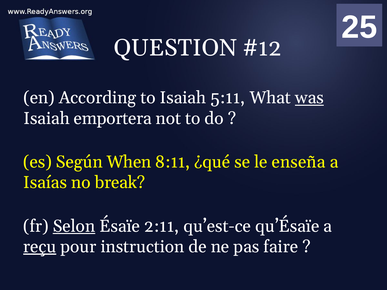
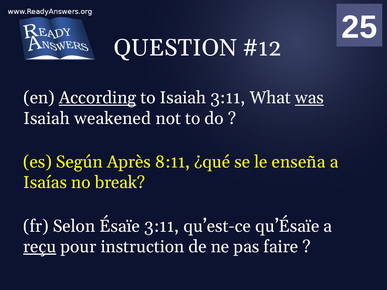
According underline: none -> present
Isaiah 5:11: 5:11 -> 3:11
emportera: emportera -> weakened
When: When -> Après
Selon underline: present -> none
Ésaïe 2:11: 2:11 -> 3:11
